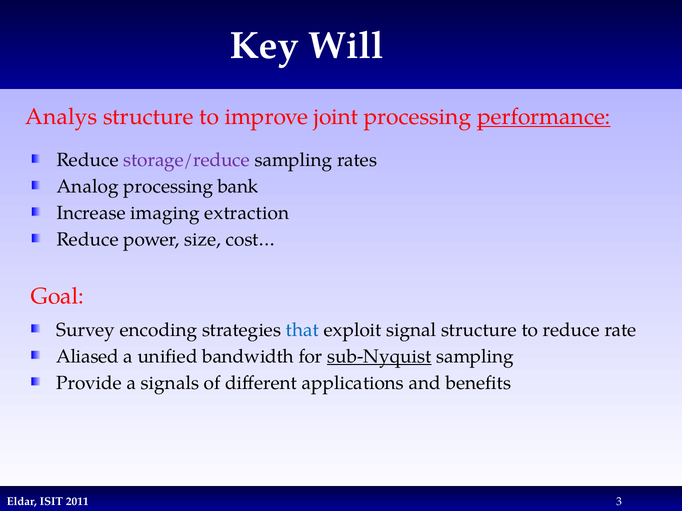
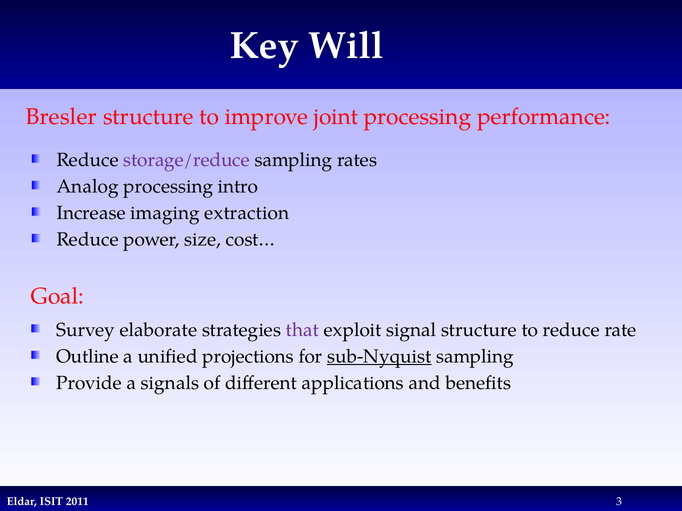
Analys: Analys -> Bresler
performance underline: present -> none
bank: bank -> intro
encoding: encoding -> elaborate
that colour: blue -> purple
Aliased: Aliased -> Outline
bandwidth: bandwidth -> projections
